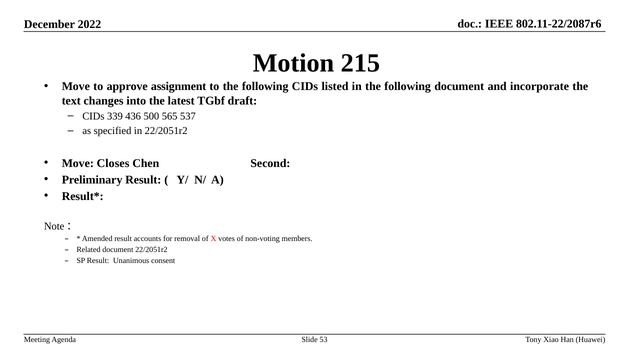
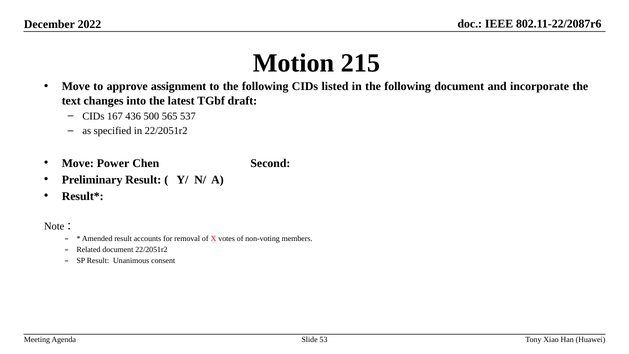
339: 339 -> 167
Closes: Closes -> Power
